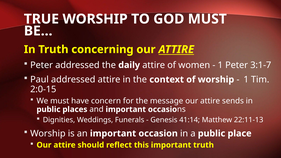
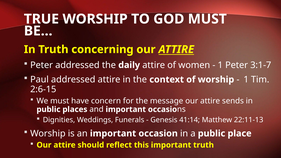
2:0-15: 2:0-15 -> 2:6-15
